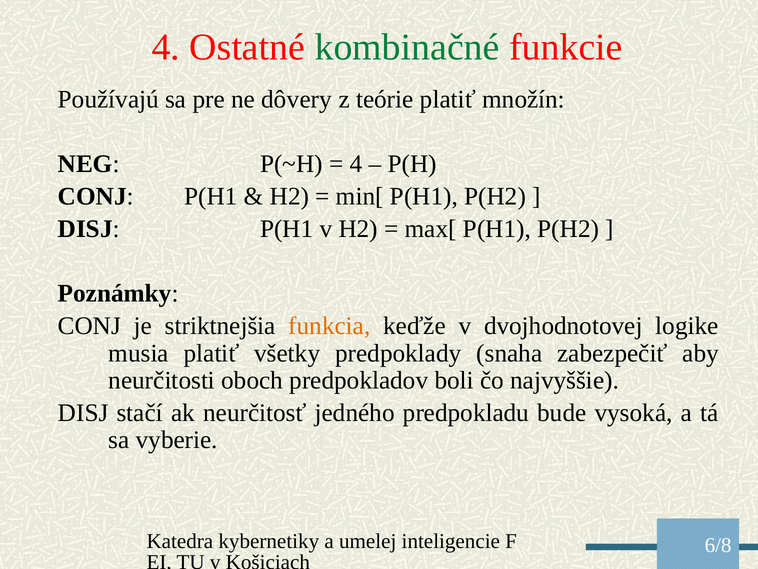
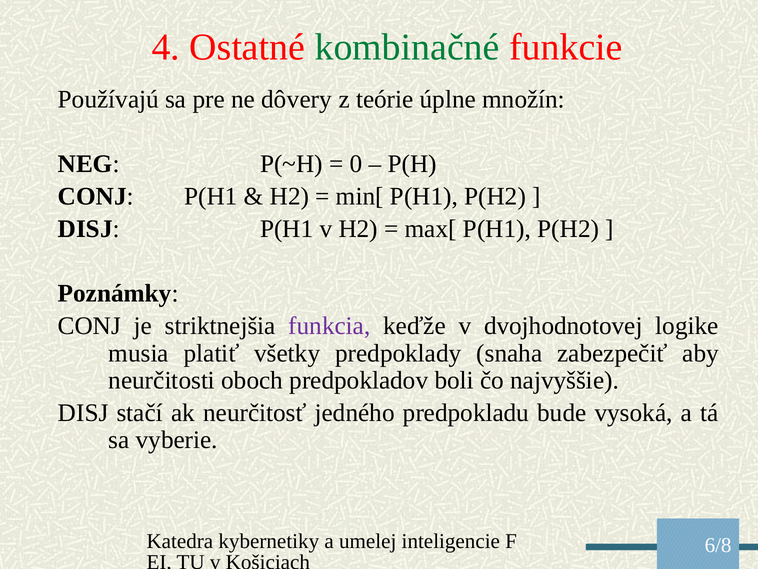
teórie platiť: platiť -> úplne
4 at (356, 164): 4 -> 0
funkcia colour: orange -> purple
